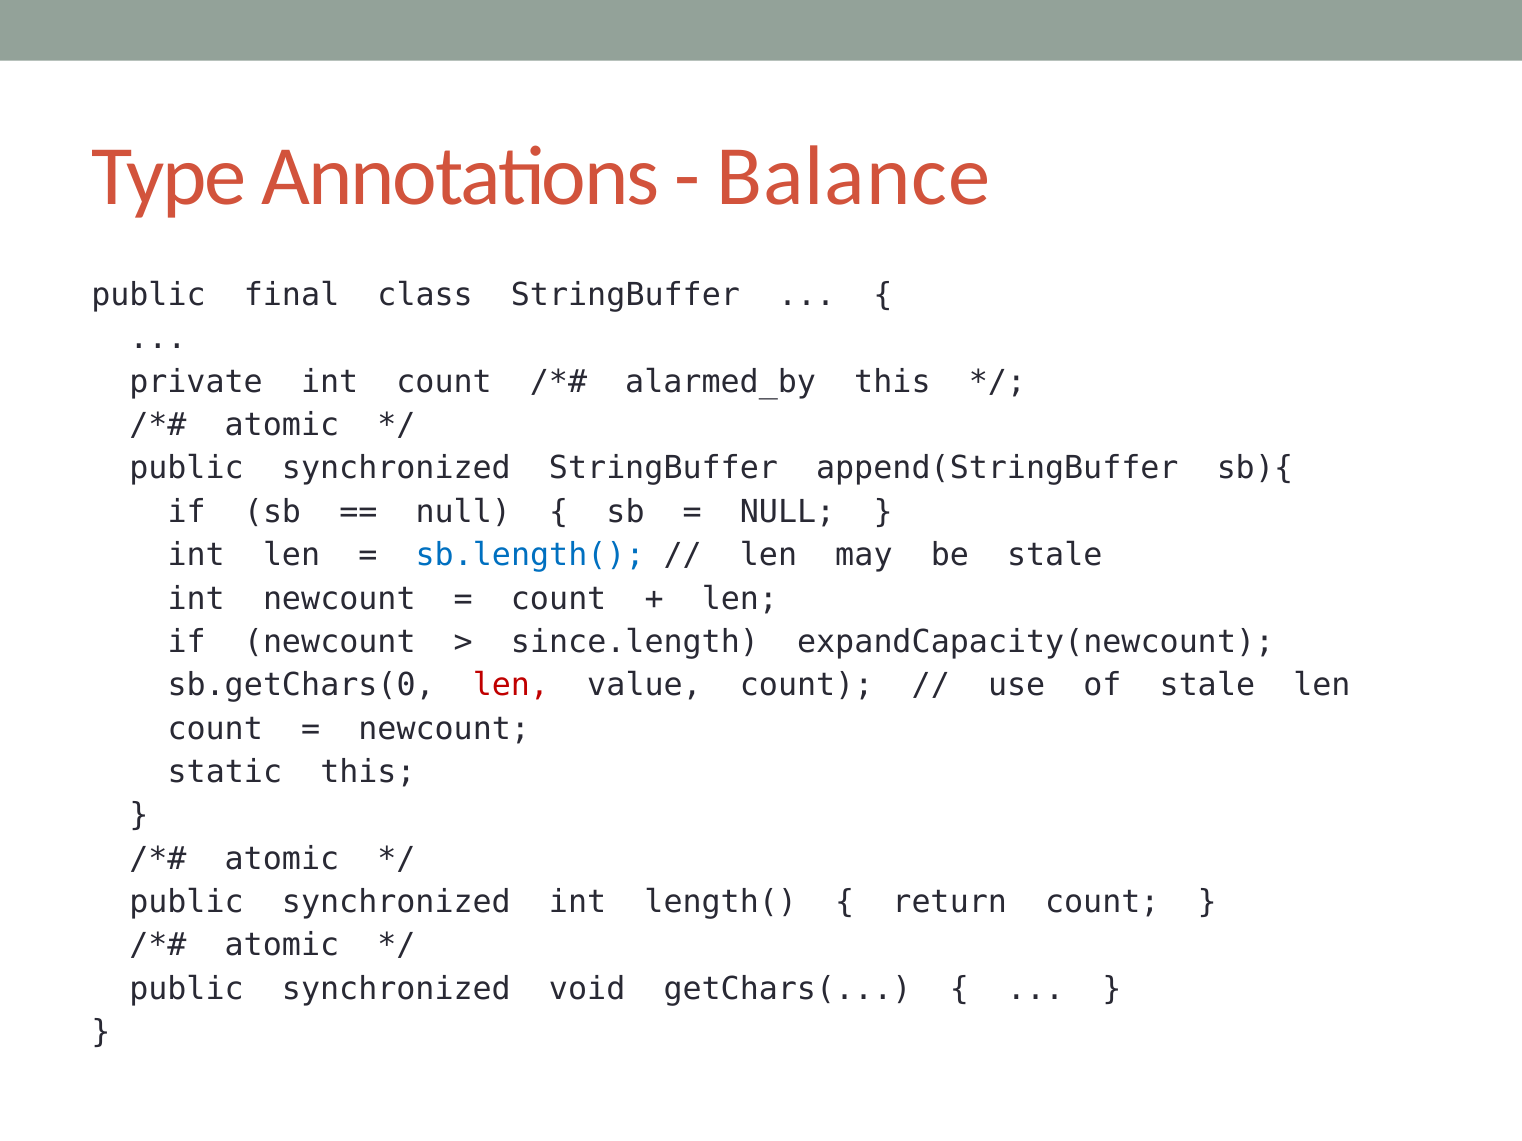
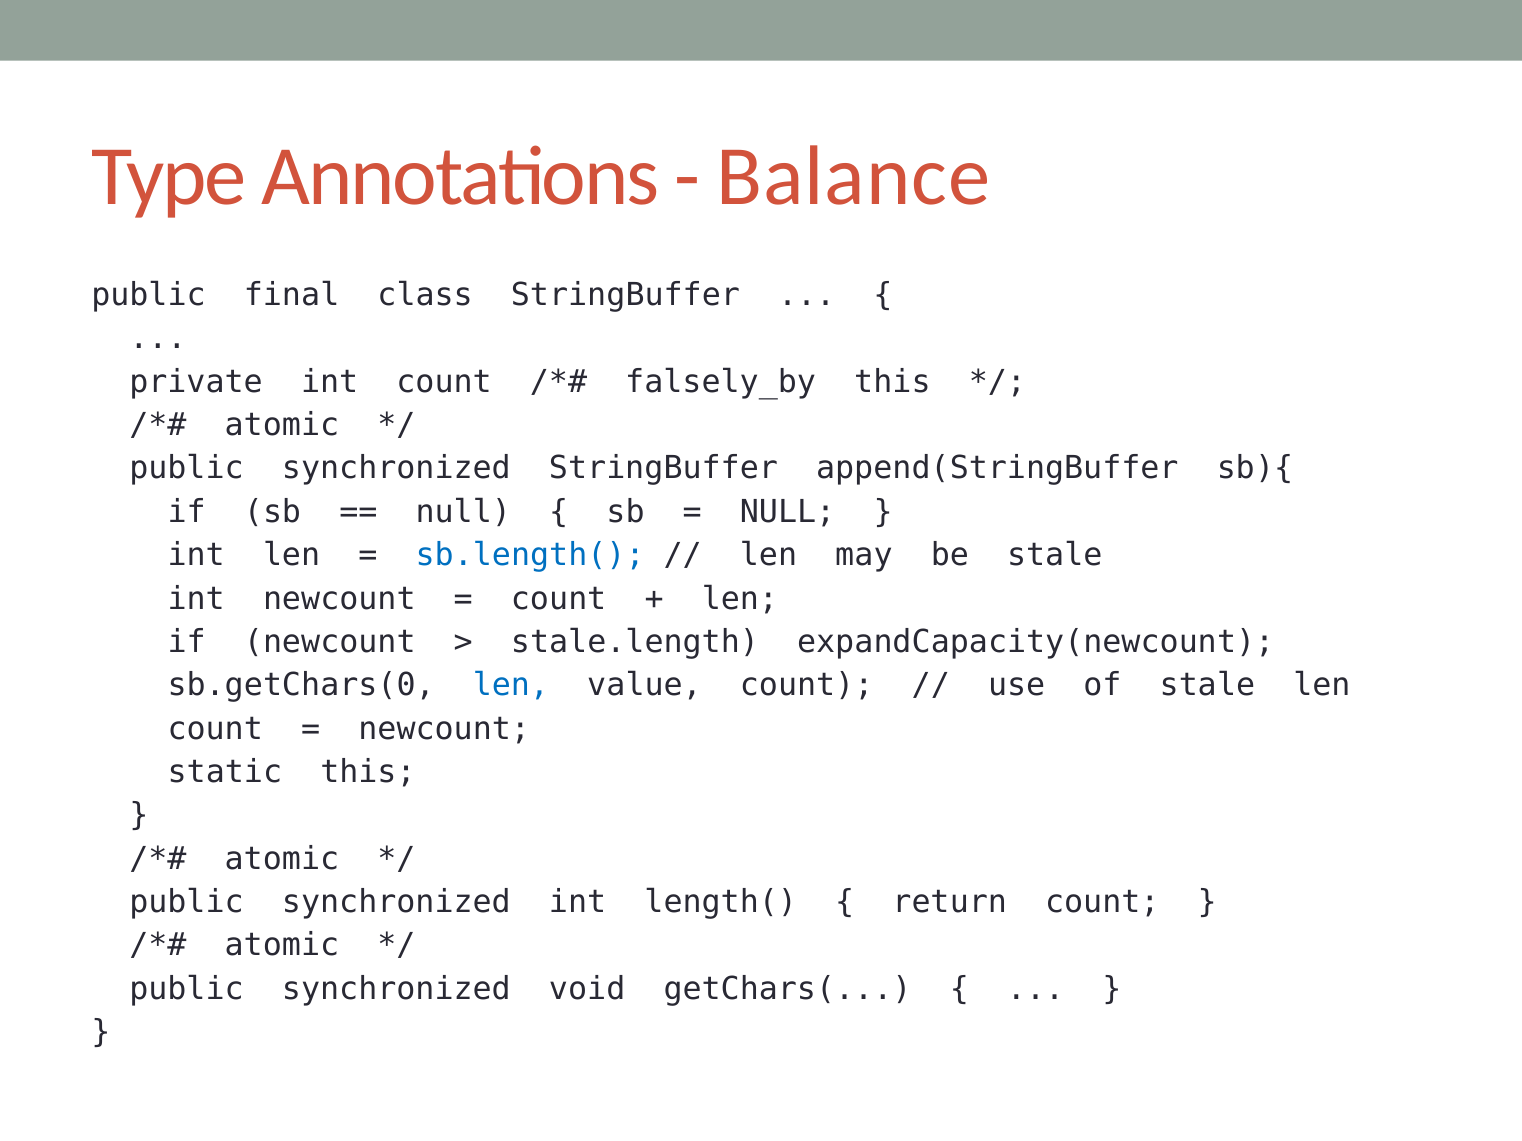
alarmed_by: alarmed_by -> falsely_by
since.length: since.length -> stale.length
len at (511, 686) colour: red -> blue
